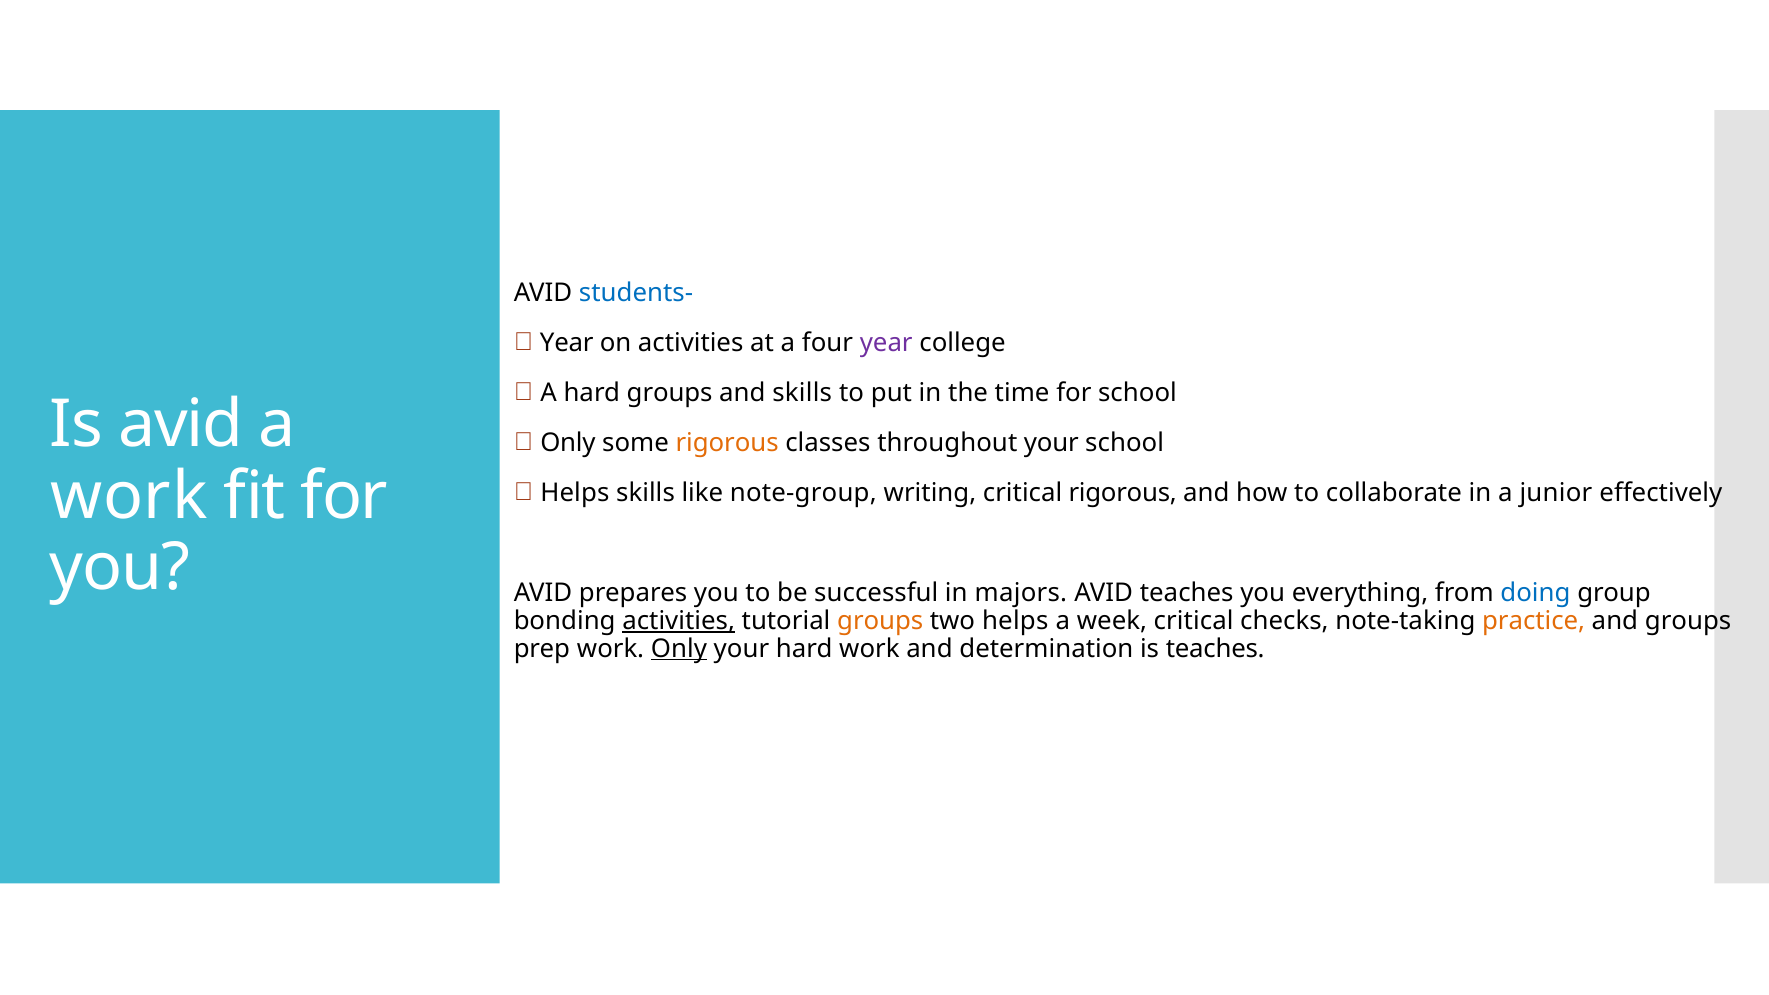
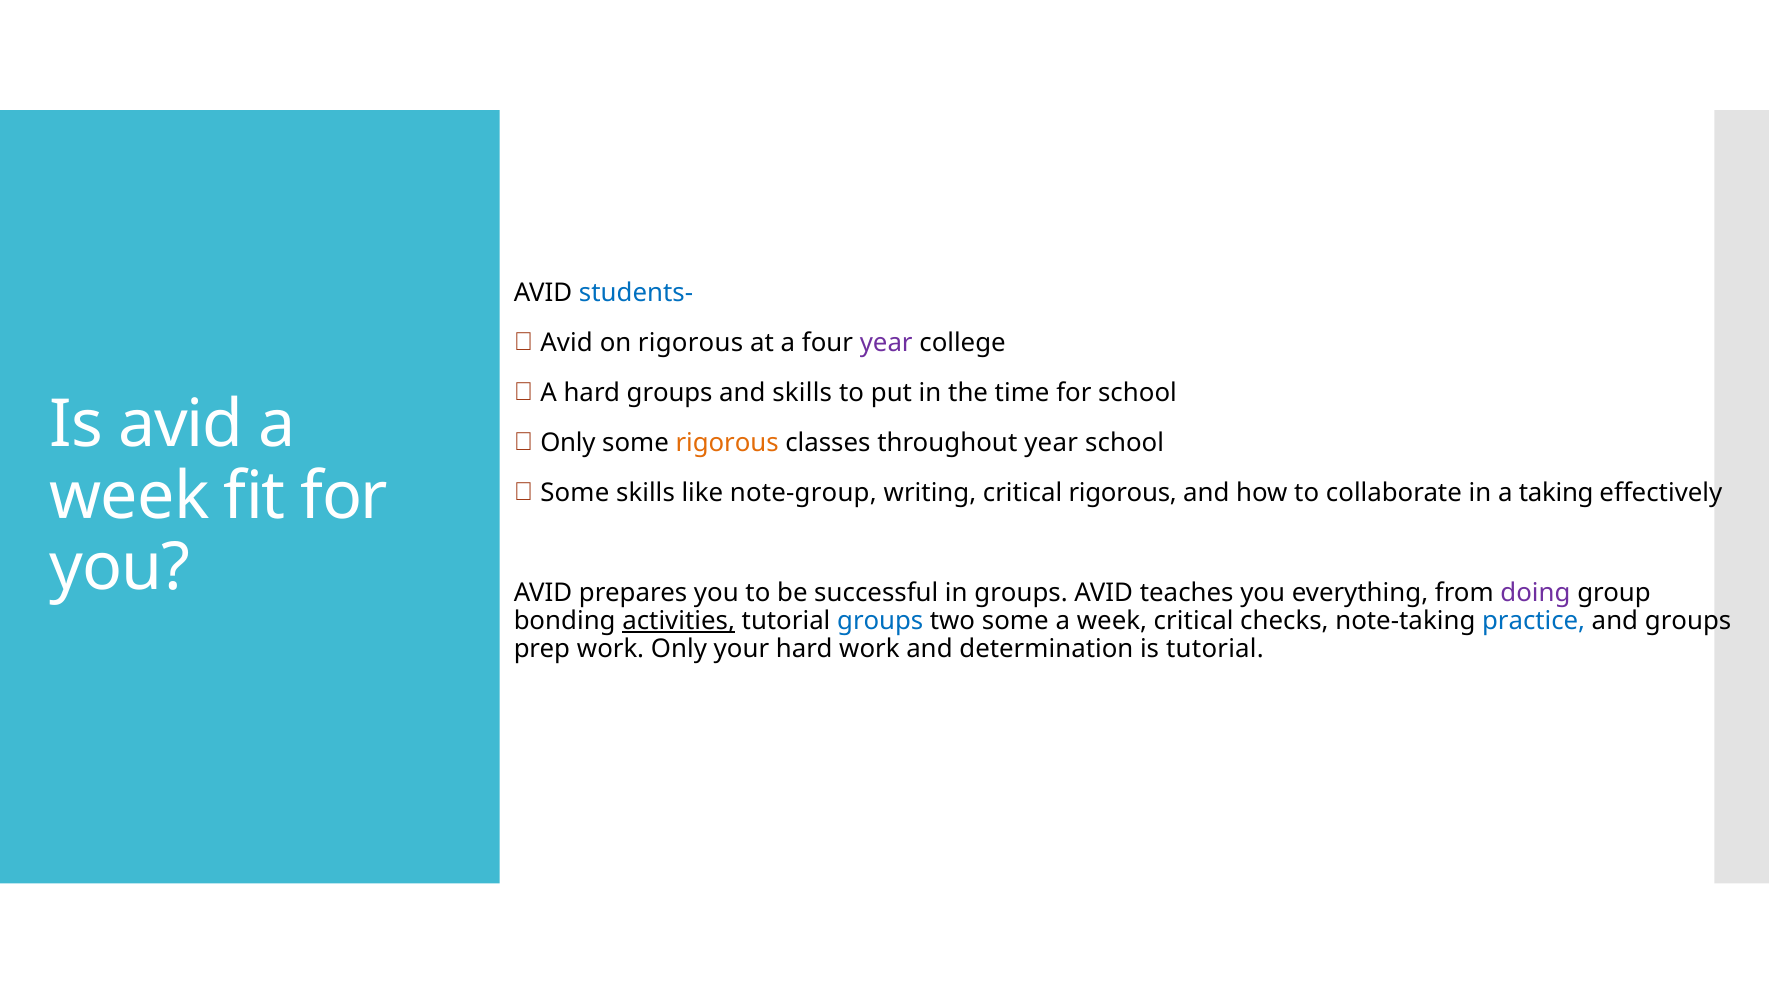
Year at (567, 343): Year -> Avid
on activities: activities -> rigorous
throughout your: your -> year
work at (129, 496): work -> week
Helps at (575, 493): Helps -> Some
junior: junior -> taking
in majors: majors -> groups
doing colour: blue -> purple
groups at (880, 621) colour: orange -> blue
two helps: helps -> some
practice colour: orange -> blue
Only at (679, 649) underline: present -> none
is teaches: teaches -> tutorial
